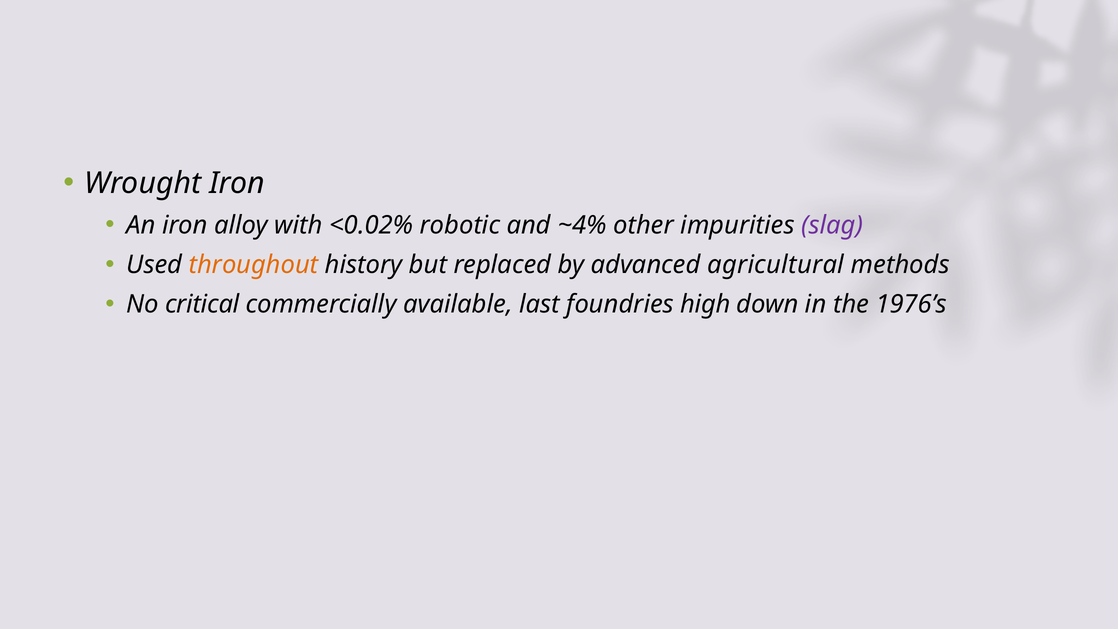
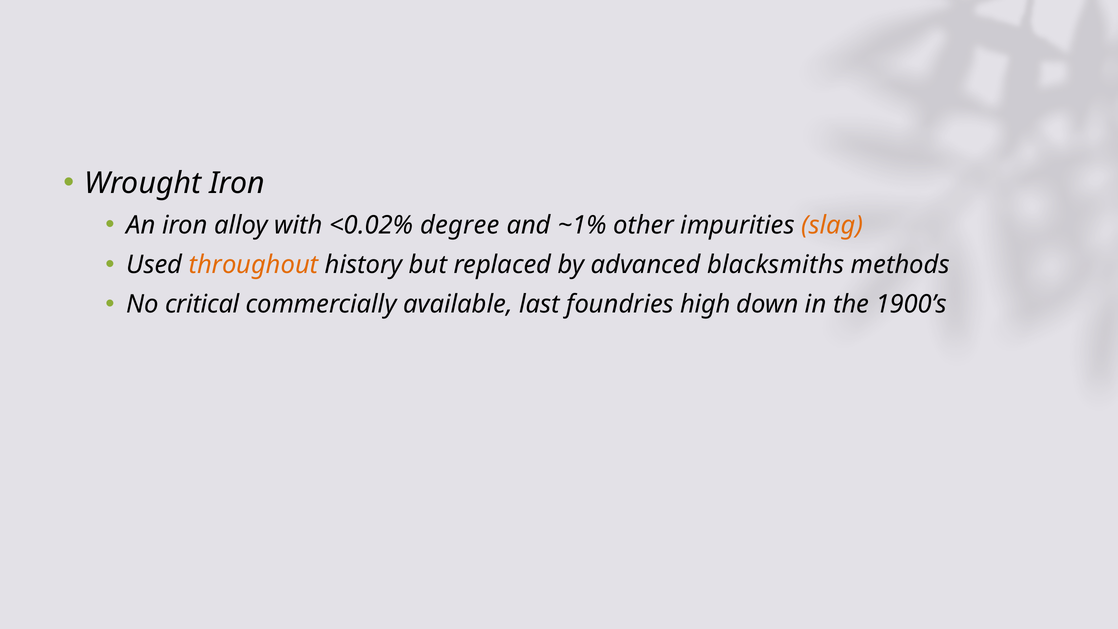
robotic: robotic -> degree
~4%: ~4% -> ~1%
slag colour: purple -> orange
agricultural: agricultural -> blacksmiths
1976’s: 1976’s -> 1900’s
